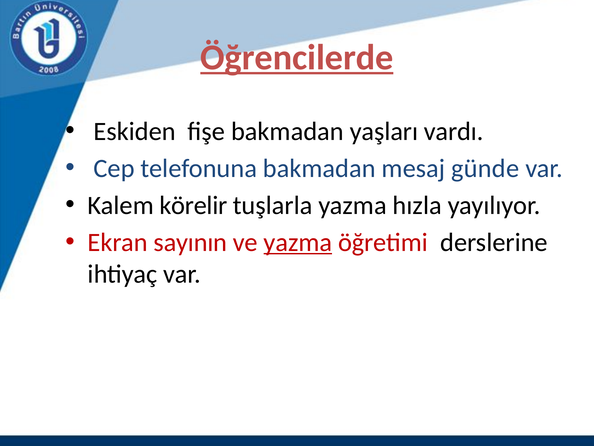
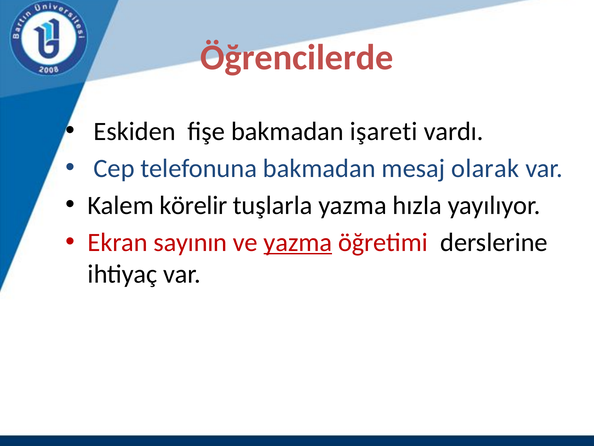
Öğrencilerde underline: present -> none
yaşları: yaşları -> işareti
günde: günde -> olarak
